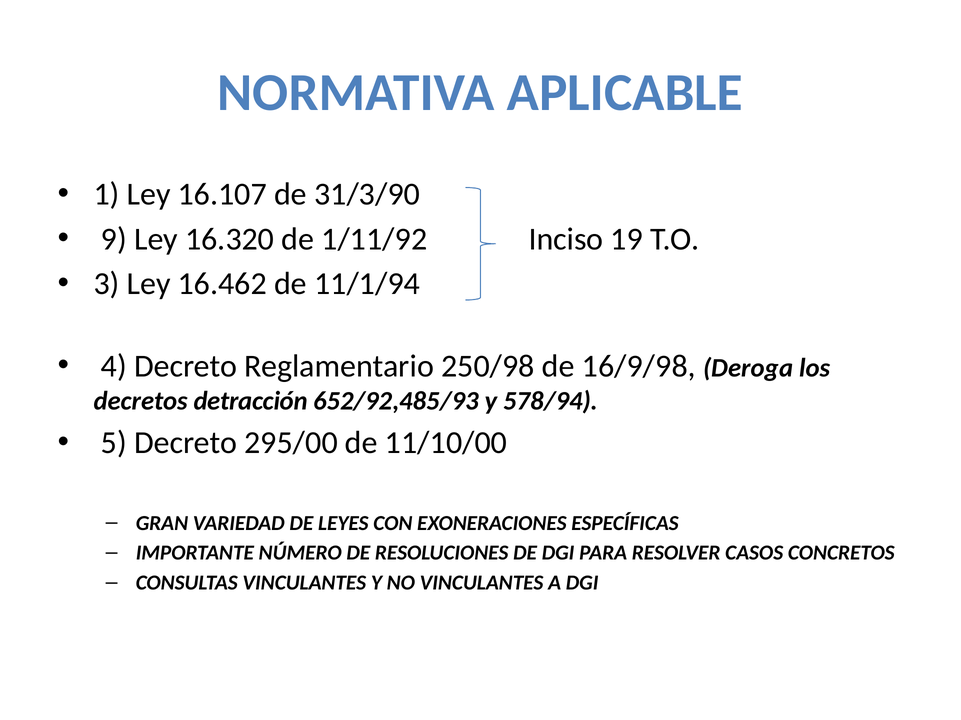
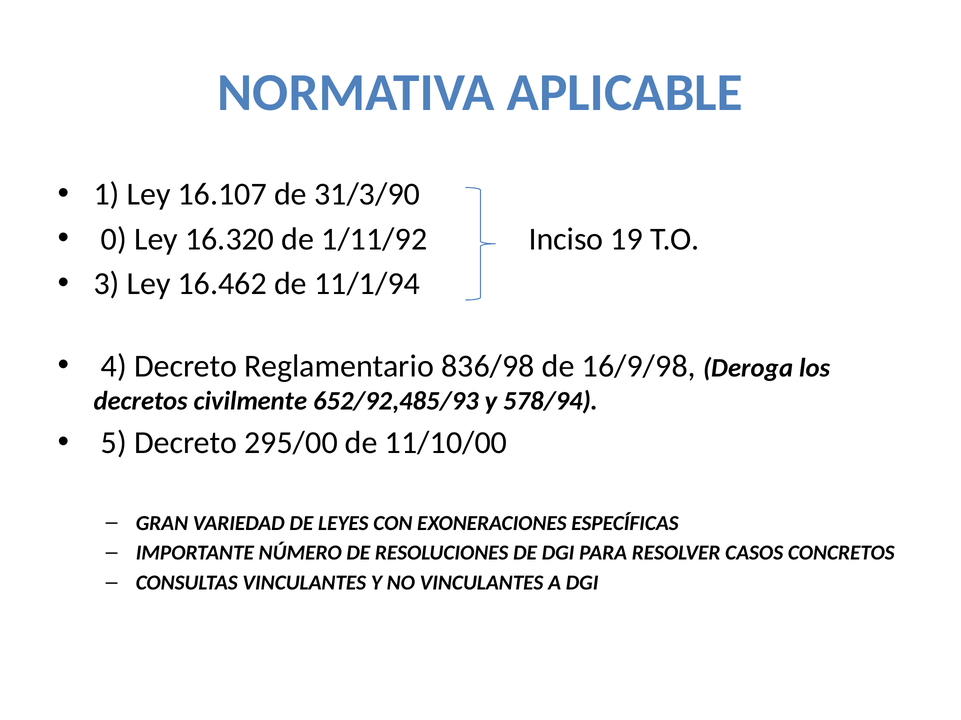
9: 9 -> 0
250/98: 250/98 -> 836/98
detracción: detracción -> civilmente
